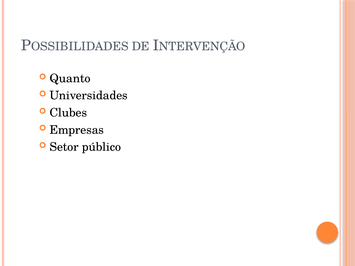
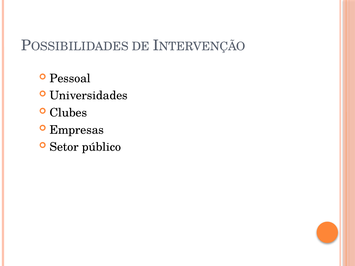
Quanto: Quanto -> Pessoal
